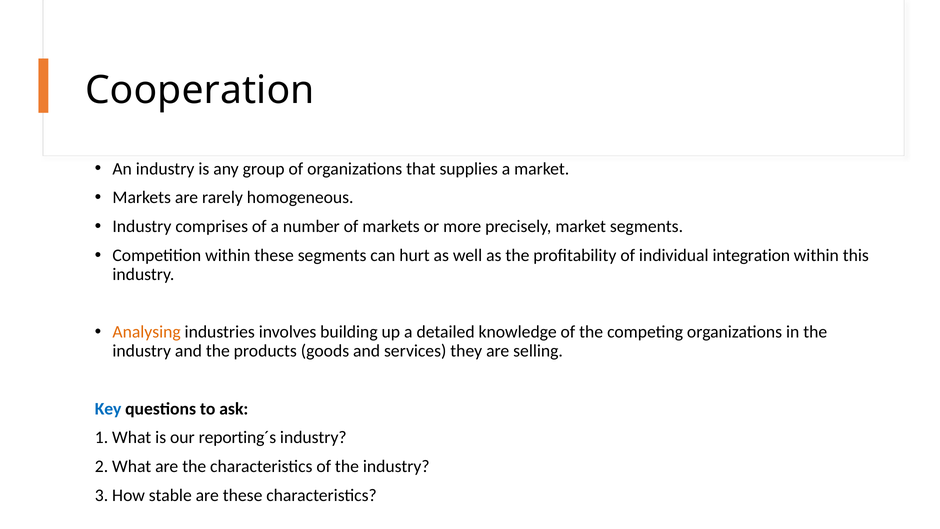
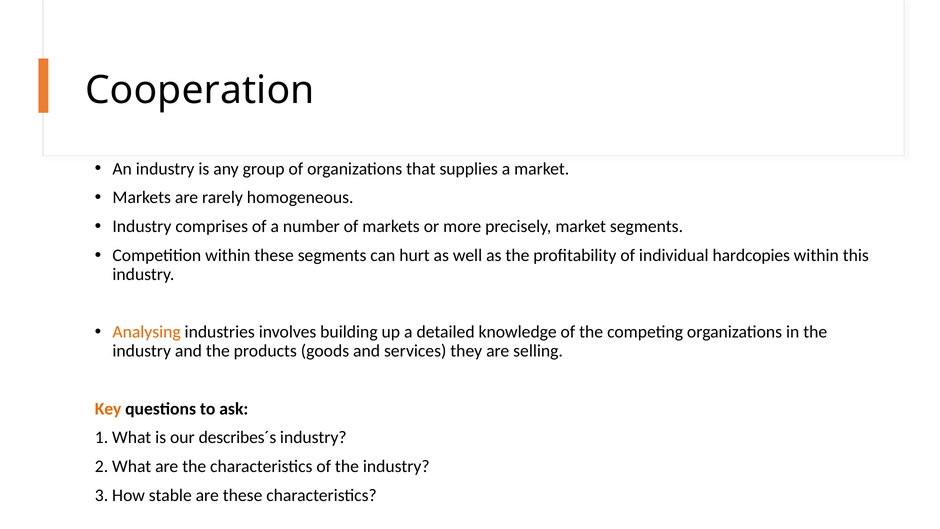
integration: integration -> hardcopies
Key colour: blue -> orange
reporting´s: reporting´s -> describes´s
